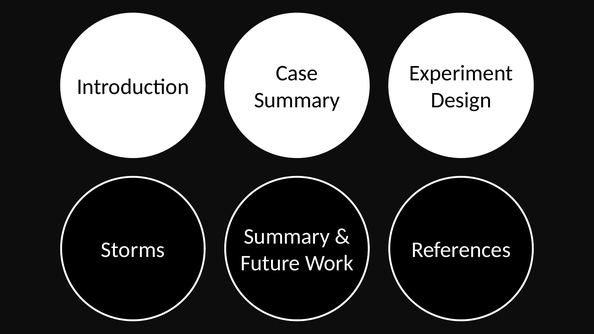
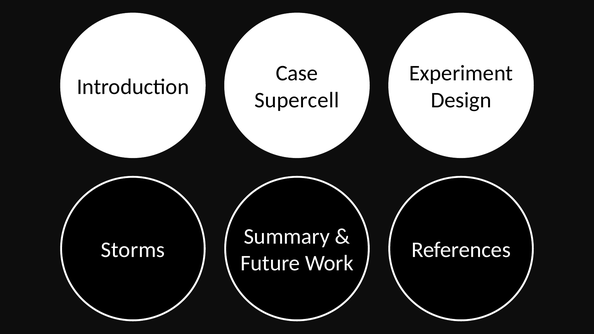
Summary at (297, 100): Summary -> Supercell
